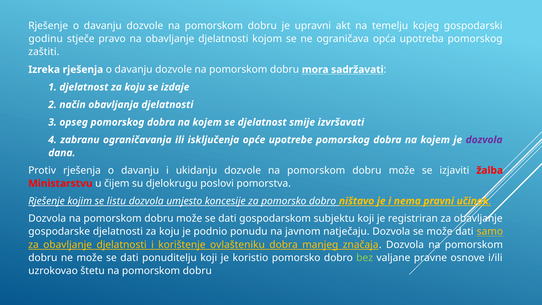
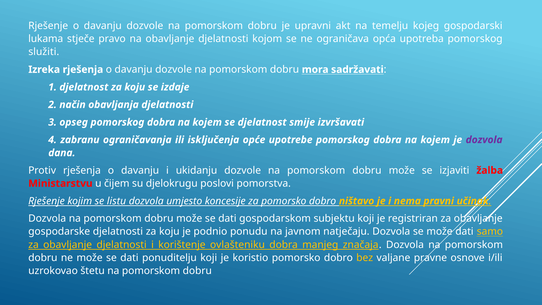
godinu: godinu -> lukama
zaštiti: zaštiti -> služiti
bez colour: light green -> yellow
